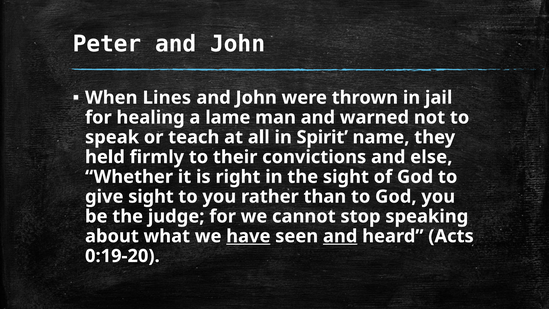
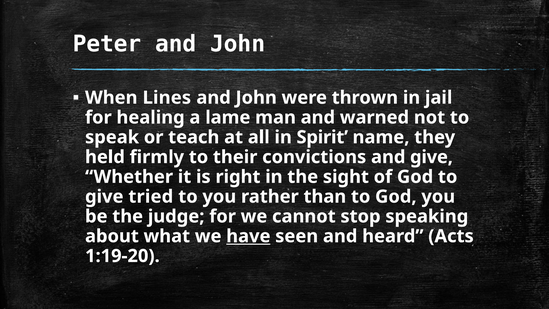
and else: else -> give
give sight: sight -> tried
and at (340, 236) underline: present -> none
0:19-20: 0:19-20 -> 1:19-20
